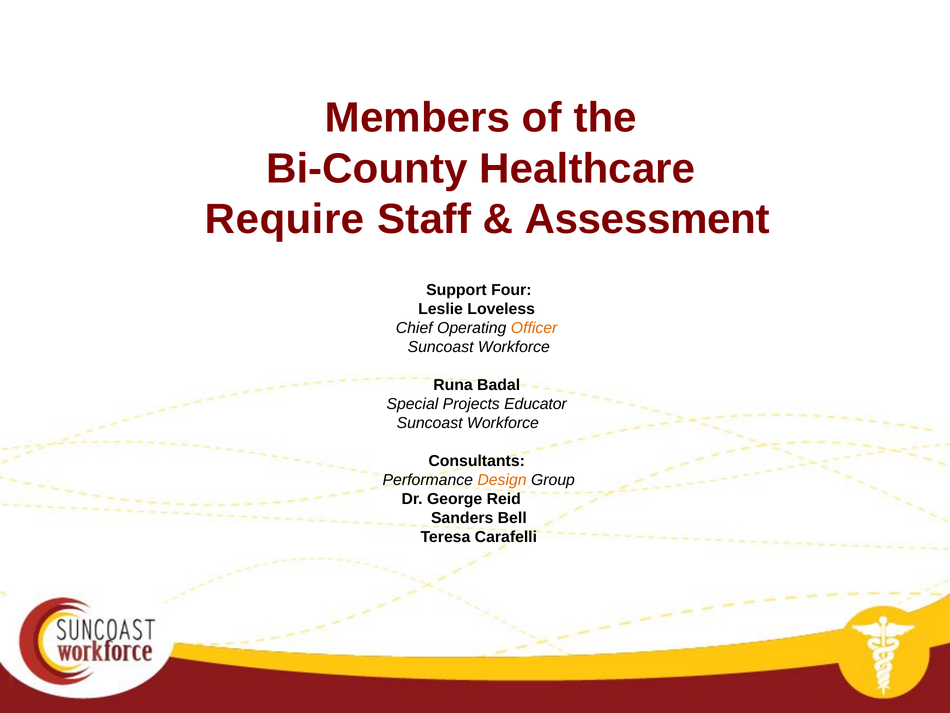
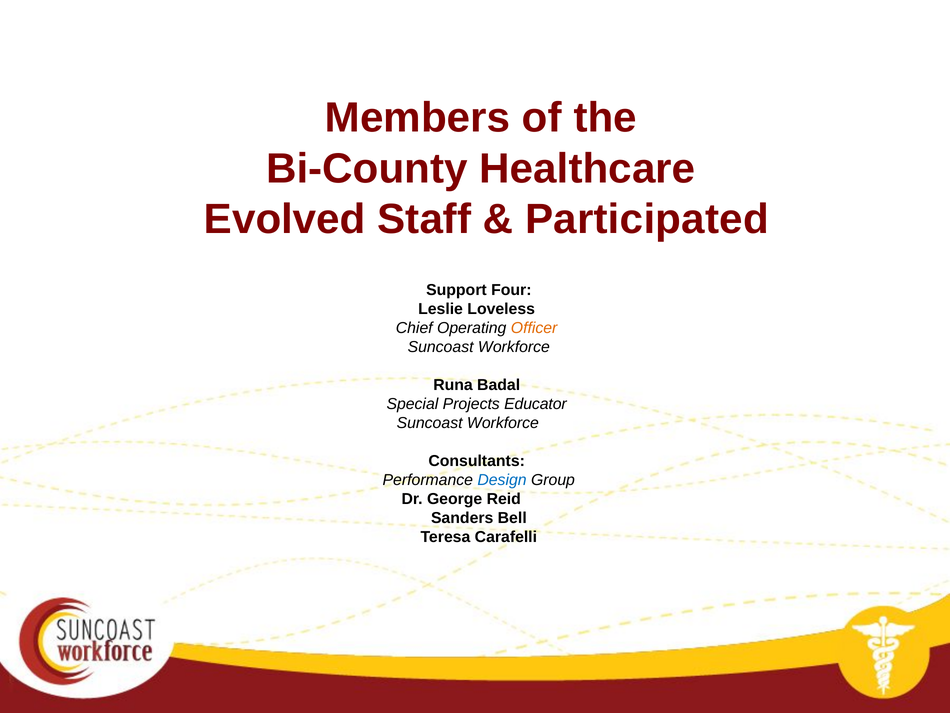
Require: Require -> Evolved
Assessment: Assessment -> Participated
Design colour: orange -> blue
